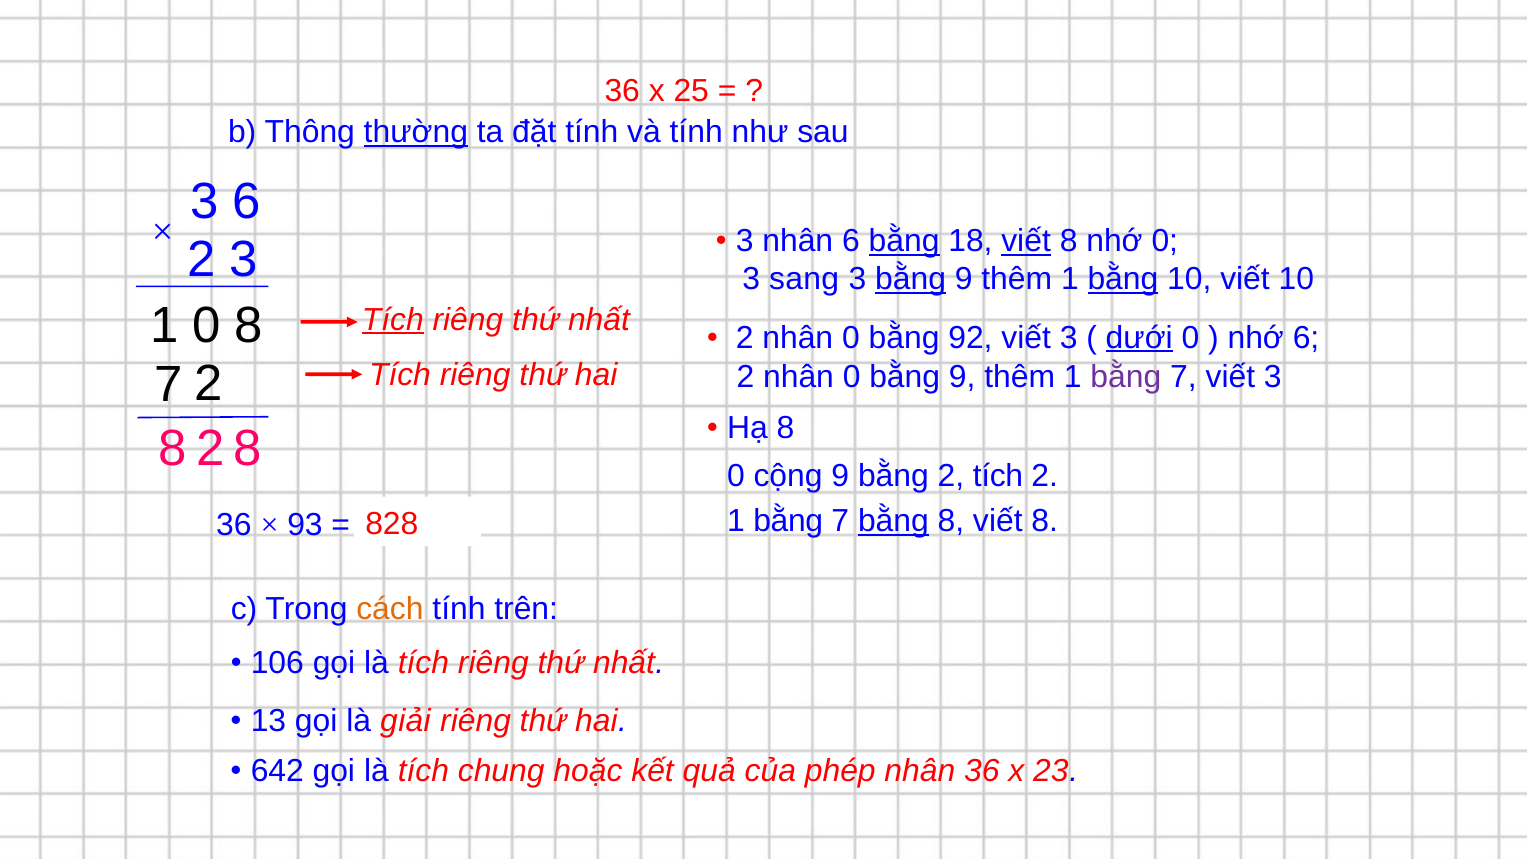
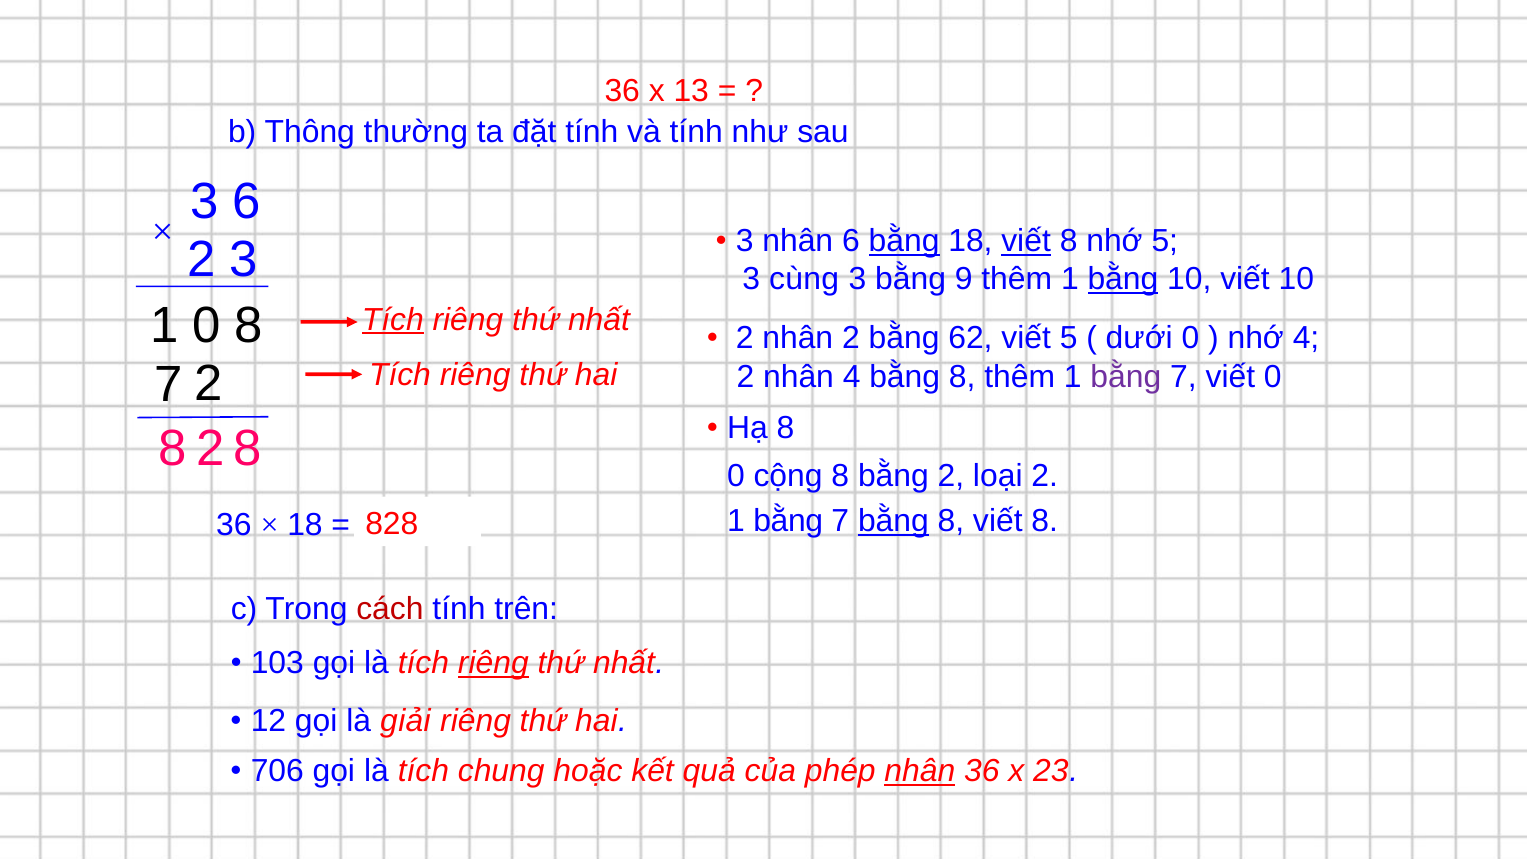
25: 25 -> 13
thường underline: present -> none
nhớ 0: 0 -> 5
sang: sang -> cùng
bằng at (911, 279) underline: present -> none
0 at (851, 338): 0 -> 2
92: 92 -> 62
3 at (1069, 338): 3 -> 5
dưới underline: present -> none
nhớ 6: 6 -> 4
0 at (852, 377): 0 -> 4
9 at (962, 377): 9 -> 8
7 viết 3: 3 -> 0
cộng 9: 9 -> 8
bằng 2 tích: tích -> loại
93 at (305, 525): 93 -> 18
cách colour: orange -> red
106: 106 -> 103
riêng at (493, 663) underline: none -> present
13: 13 -> 12
642: 642 -> 706
nhân at (920, 771) underline: none -> present
